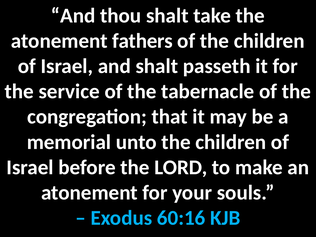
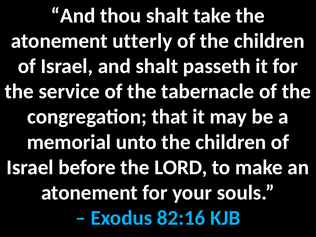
fathers: fathers -> utterly
60:16: 60:16 -> 82:16
